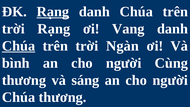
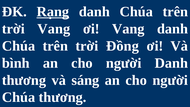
trời Rạng: Rạng -> Vang
Chúa at (19, 46) underline: present -> none
Ngàn: Ngàn -> Đồng
người Cùng: Cùng -> Danh
